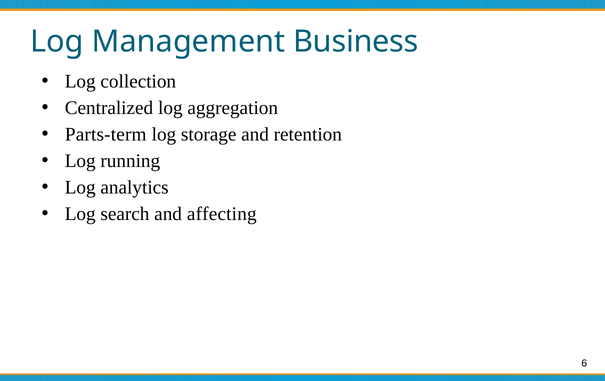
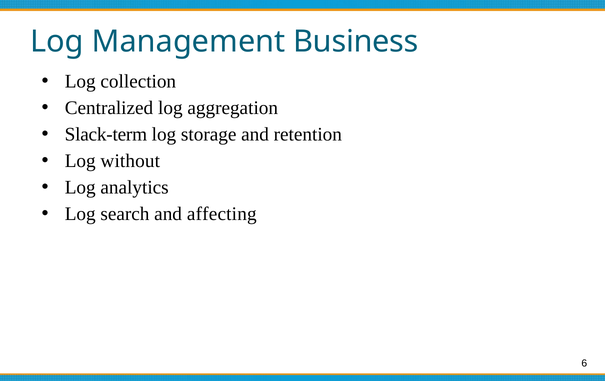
Parts-term: Parts-term -> Slack-term
running: running -> without
